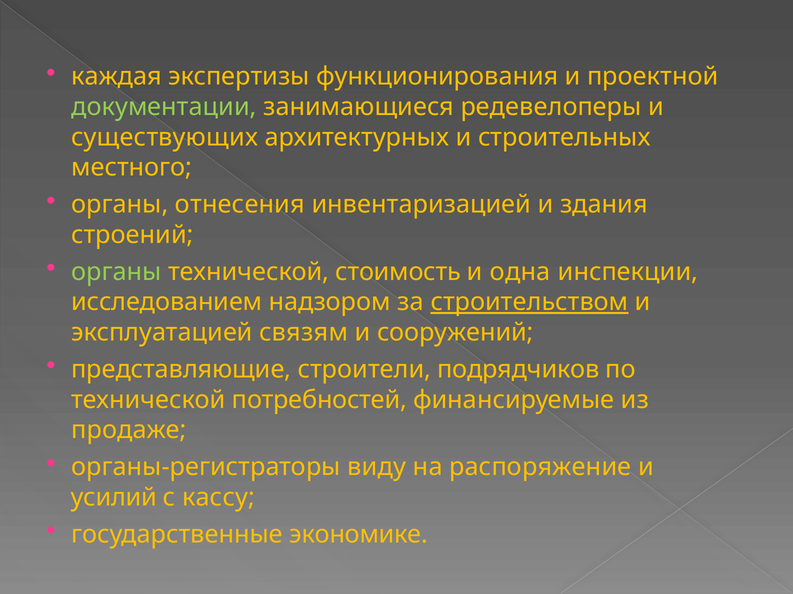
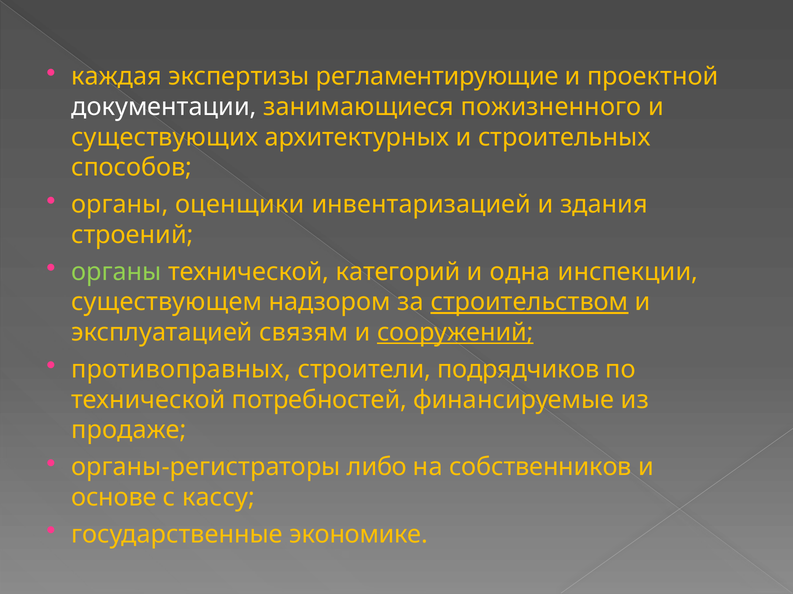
функционирования: функционирования -> регламентирующие
документации colour: light green -> white
редевелоперы: редевелоперы -> пожизненного
местного: местного -> способов
отнесения: отнесения -> оценщики
стоимость: стоимость -> категорий
исследованием: исследованием -> существующем
сооружений underline: none -> present
представляющие: представляющие -> противоправных
виду: виду -> либо
распоряжение: распоряжение -> собственников
усилий: усилий -> основе
